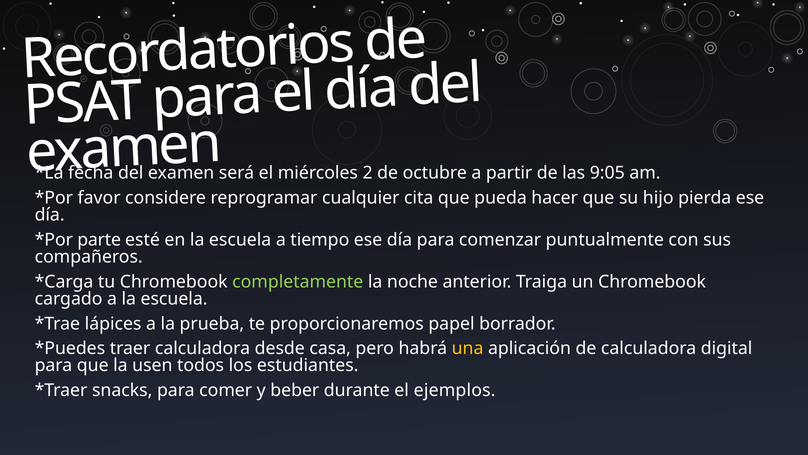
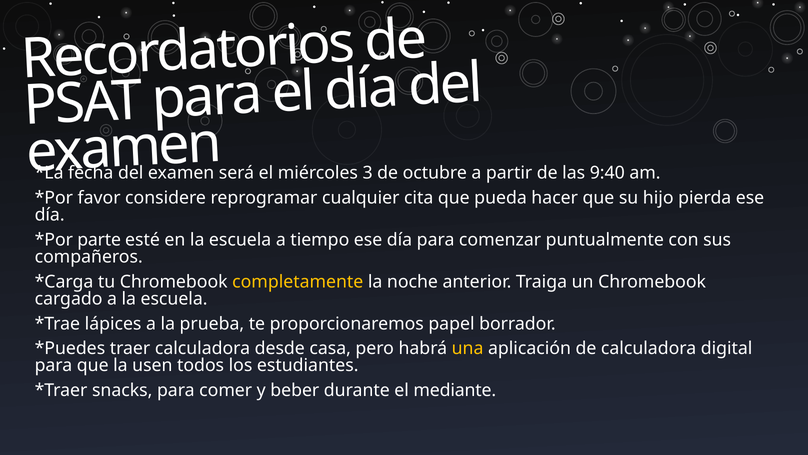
2: 2 -> 3
9:05: 9:05 -> 9:40
completamente colour: light green -> yellow
ejemplos: ejemplos -> mediante
